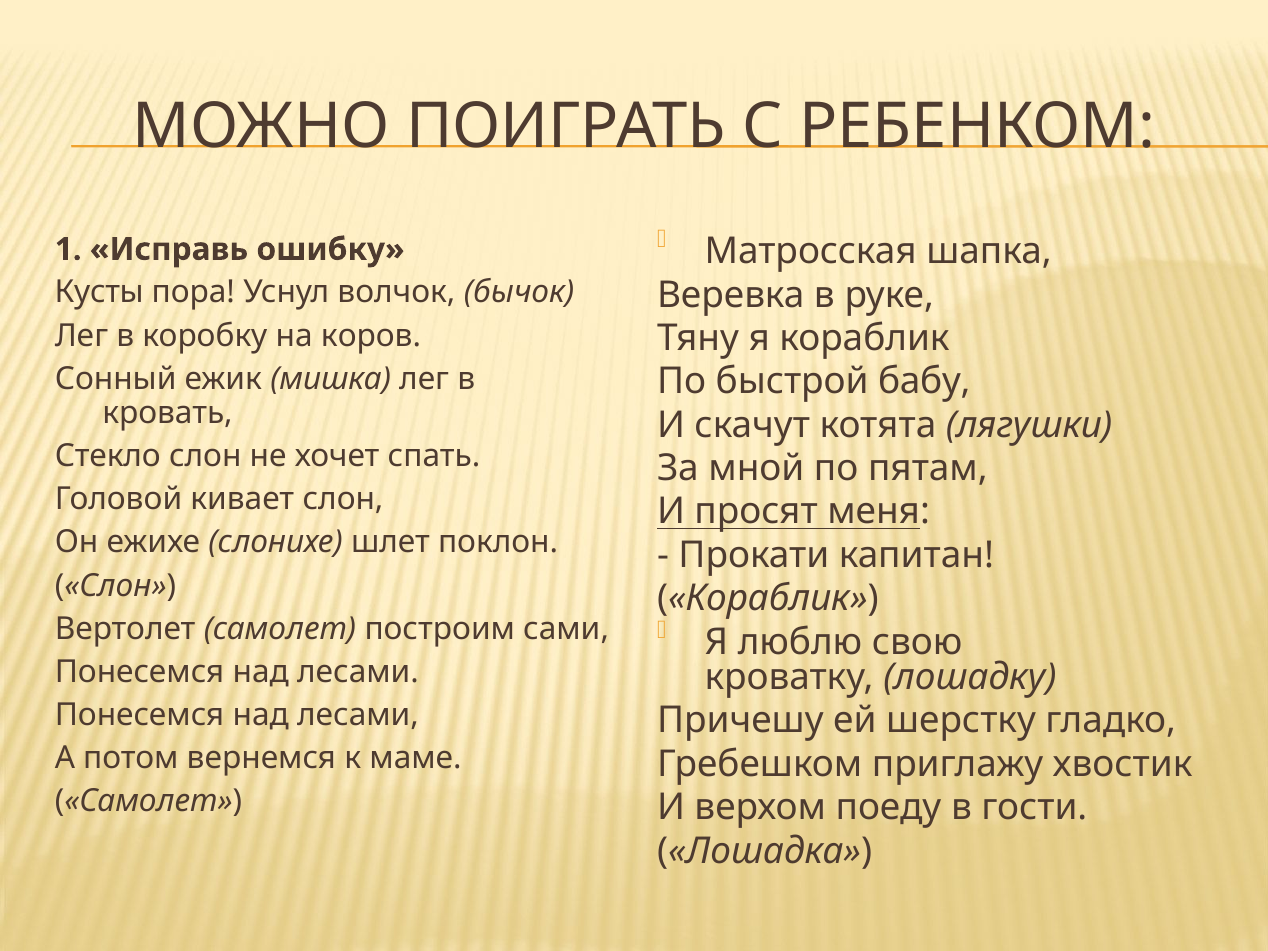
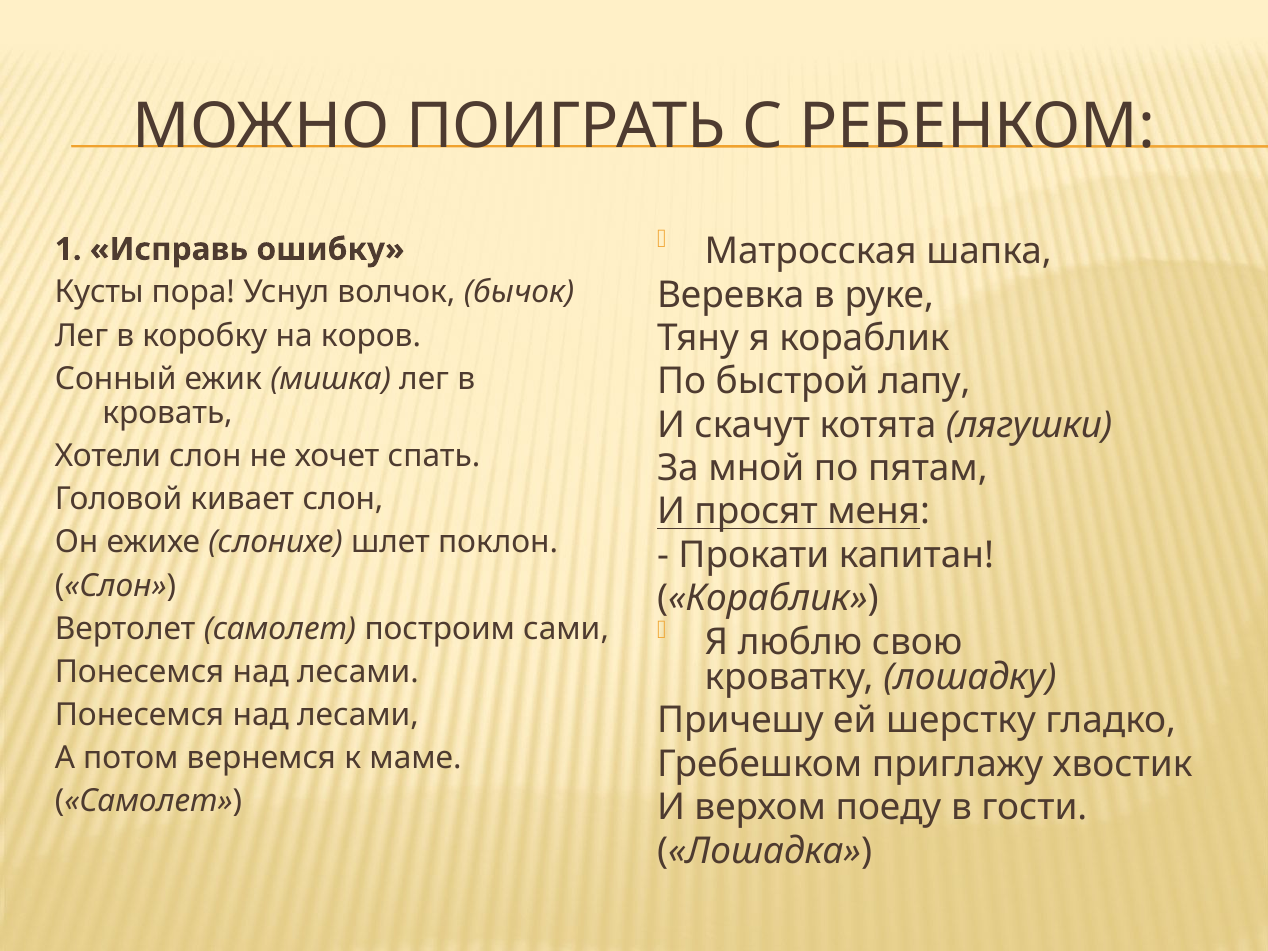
бабу: бабу -> лапу
Стекло: Стекло -> Хотели
